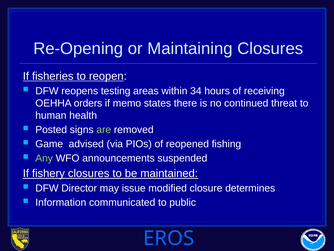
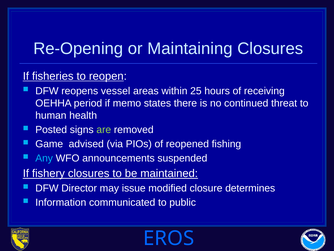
testing: testing -> vessel
34: 34 -> 25
orders: orders -> period
Any colour: light green -> light blue
